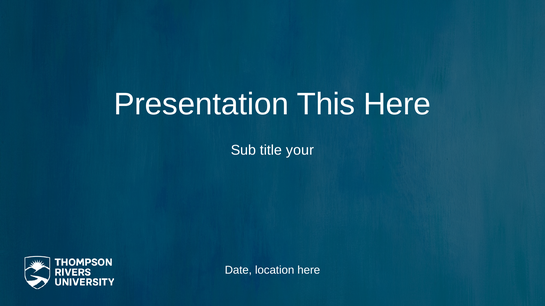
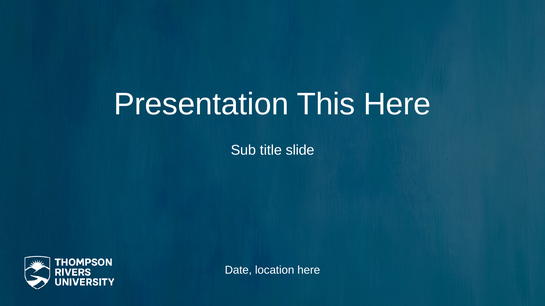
your: your -> slide
